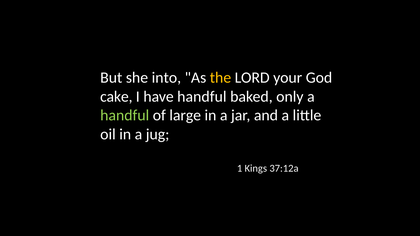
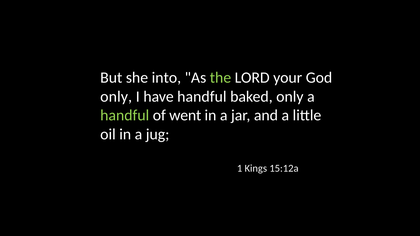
the colour: yellow -> light green
cake at (116, 97): cake -> only
large: large -> went
37:12a: 37:12a -> 15:12a
